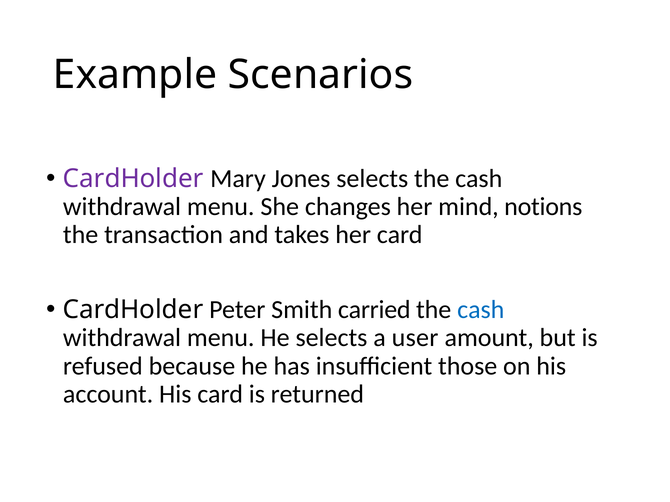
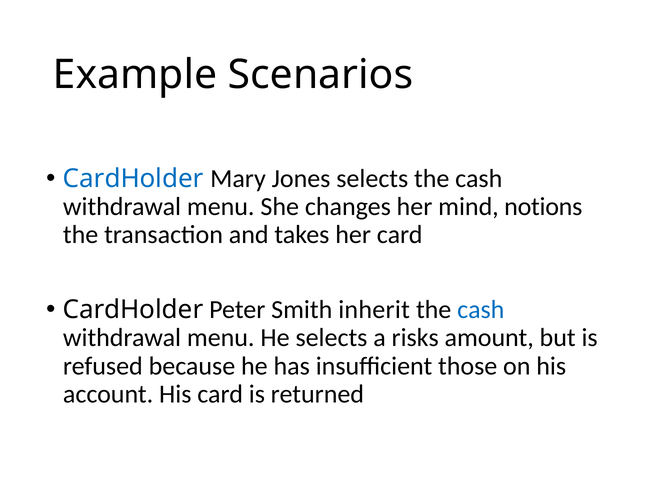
CardHolder at (133, 179) colour: purple -> blue
carried: carried -> inherit
user: user -> risks
